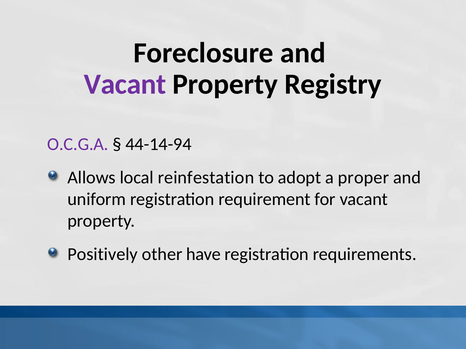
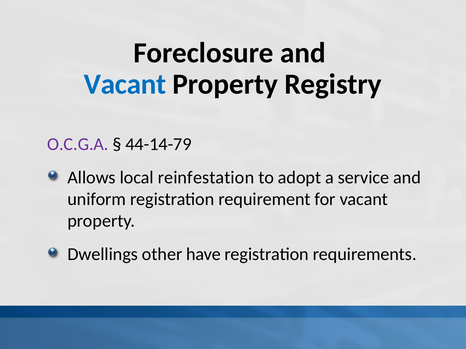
Vacant at (125, 84) colour: purple -> blue
44-14-94: 44-14-94 -> 44-14-79
proper: proper -> service
Positively: Positively -> Dwellings
